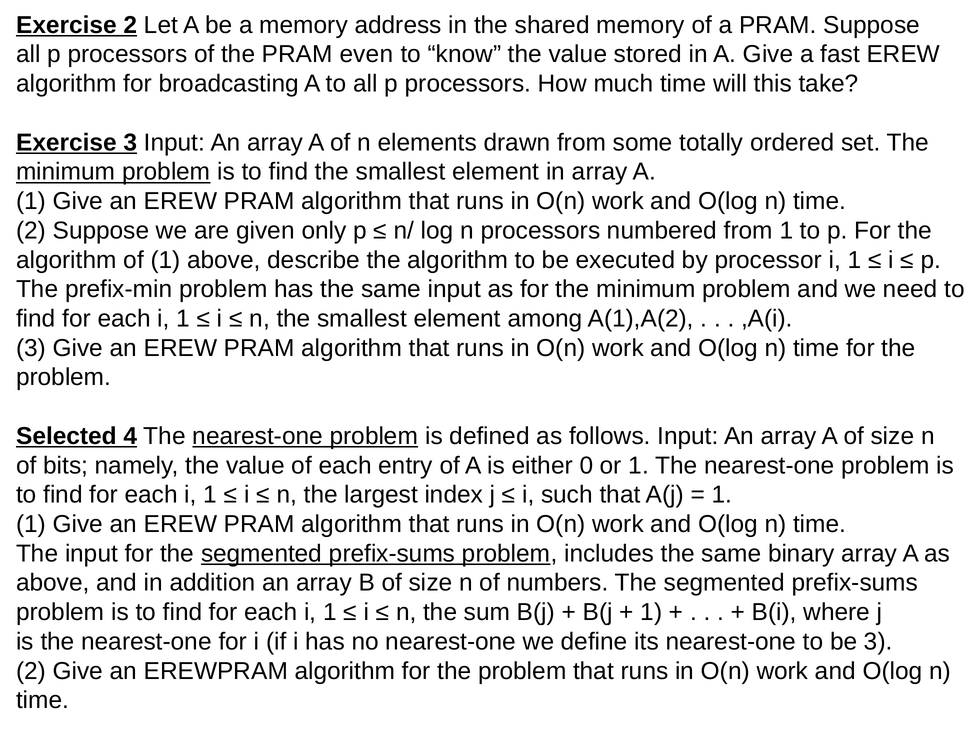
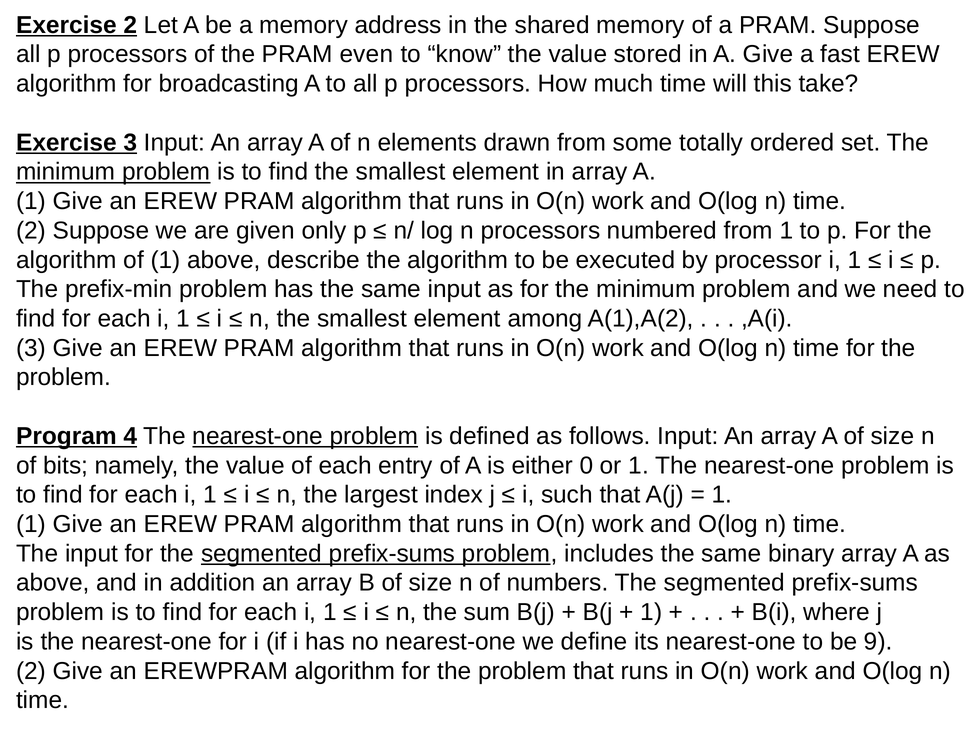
Selected: Selected -> Program
be 3: 3 -> 9
